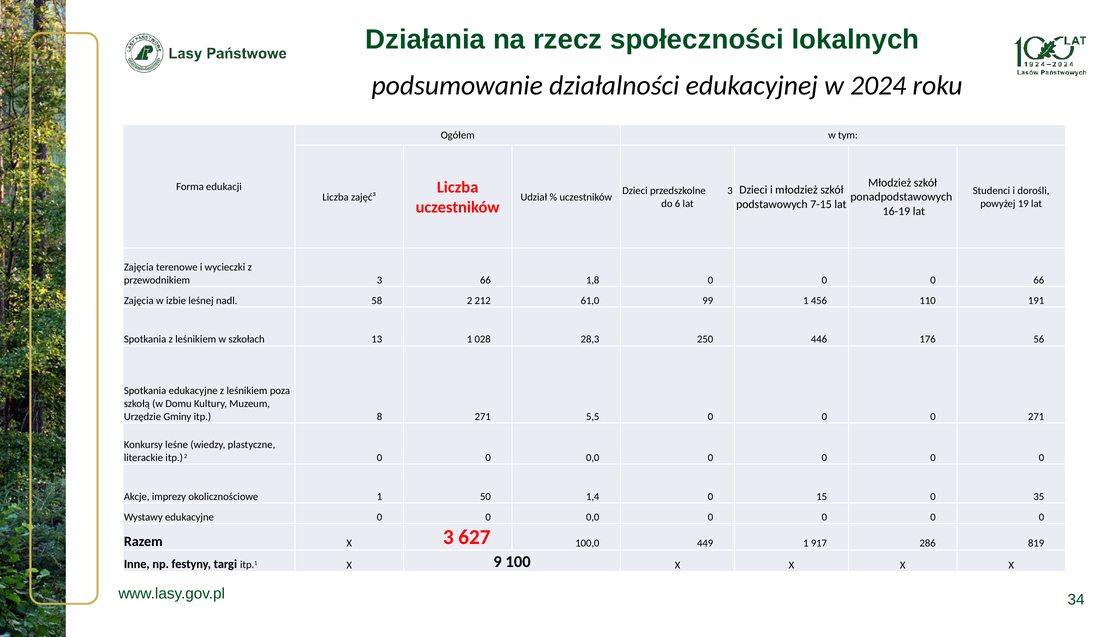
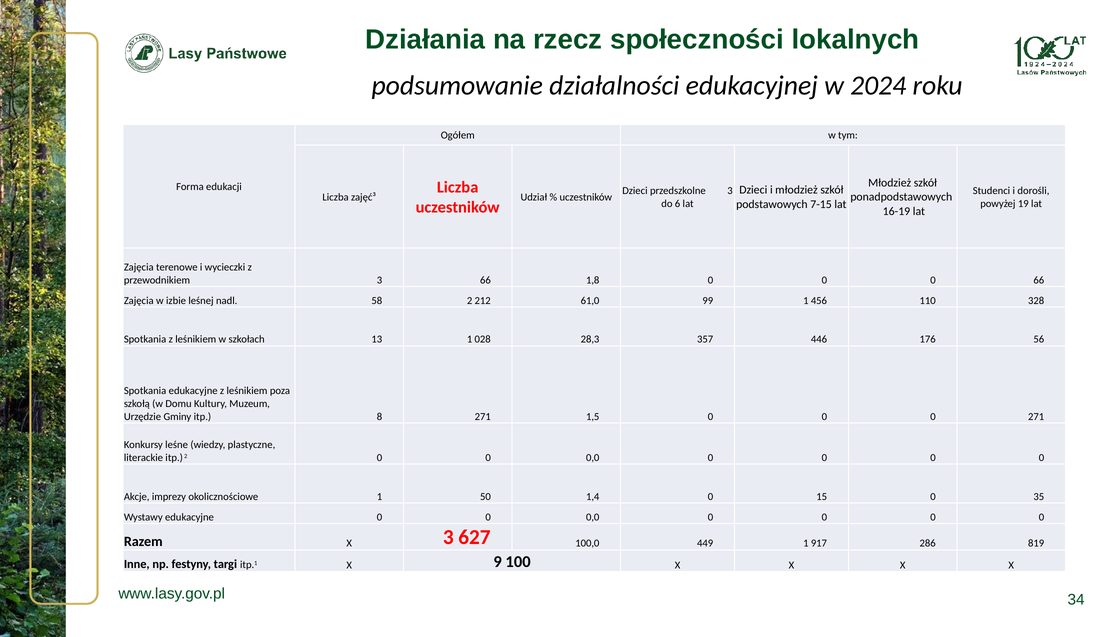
191: 191 -> 328
250: 250 -> 357
5,5: 5,5 -> 1,5
